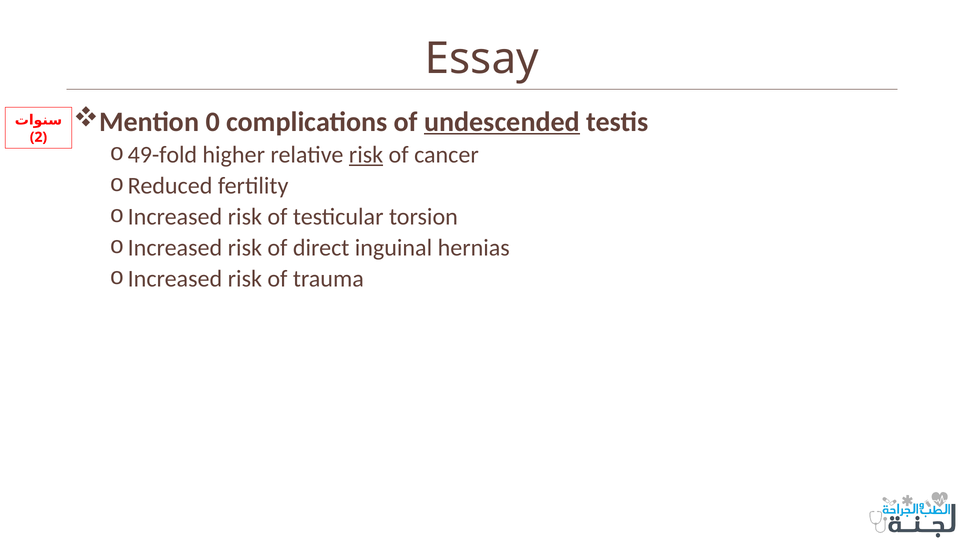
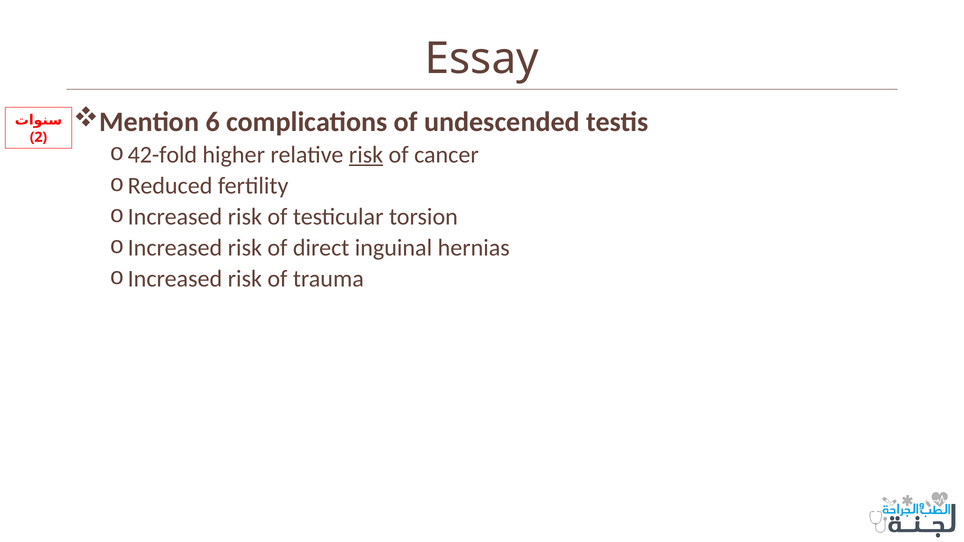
0: 0 -> 6
undescended underline: present -> none
49-fold: 49-fold -> 42-fold
